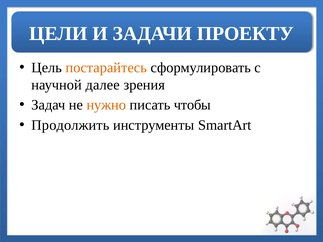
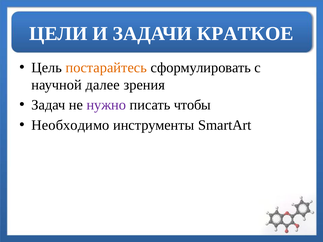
ПРОЕКТУ: ПРОЕКТУ -> КРАТКОЕ
нужно colour: orange -> purple
Продолжить: Продолжить -> Необходимо
